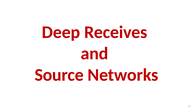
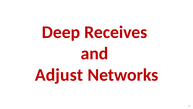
Source: Source -> Adjust
